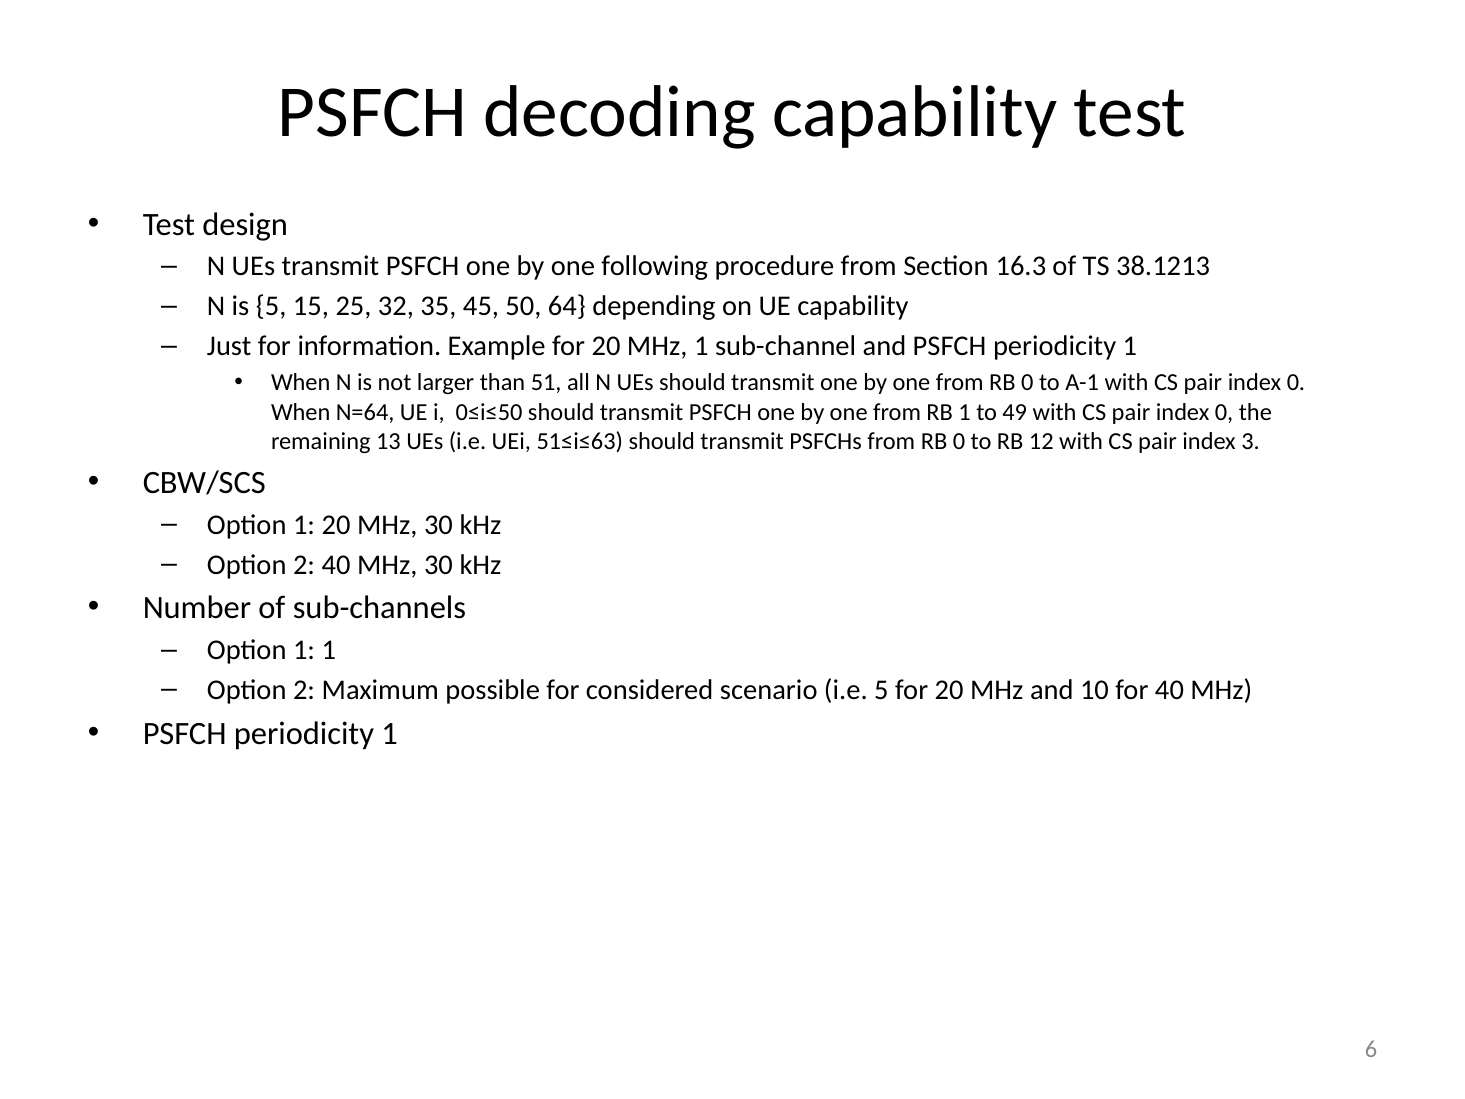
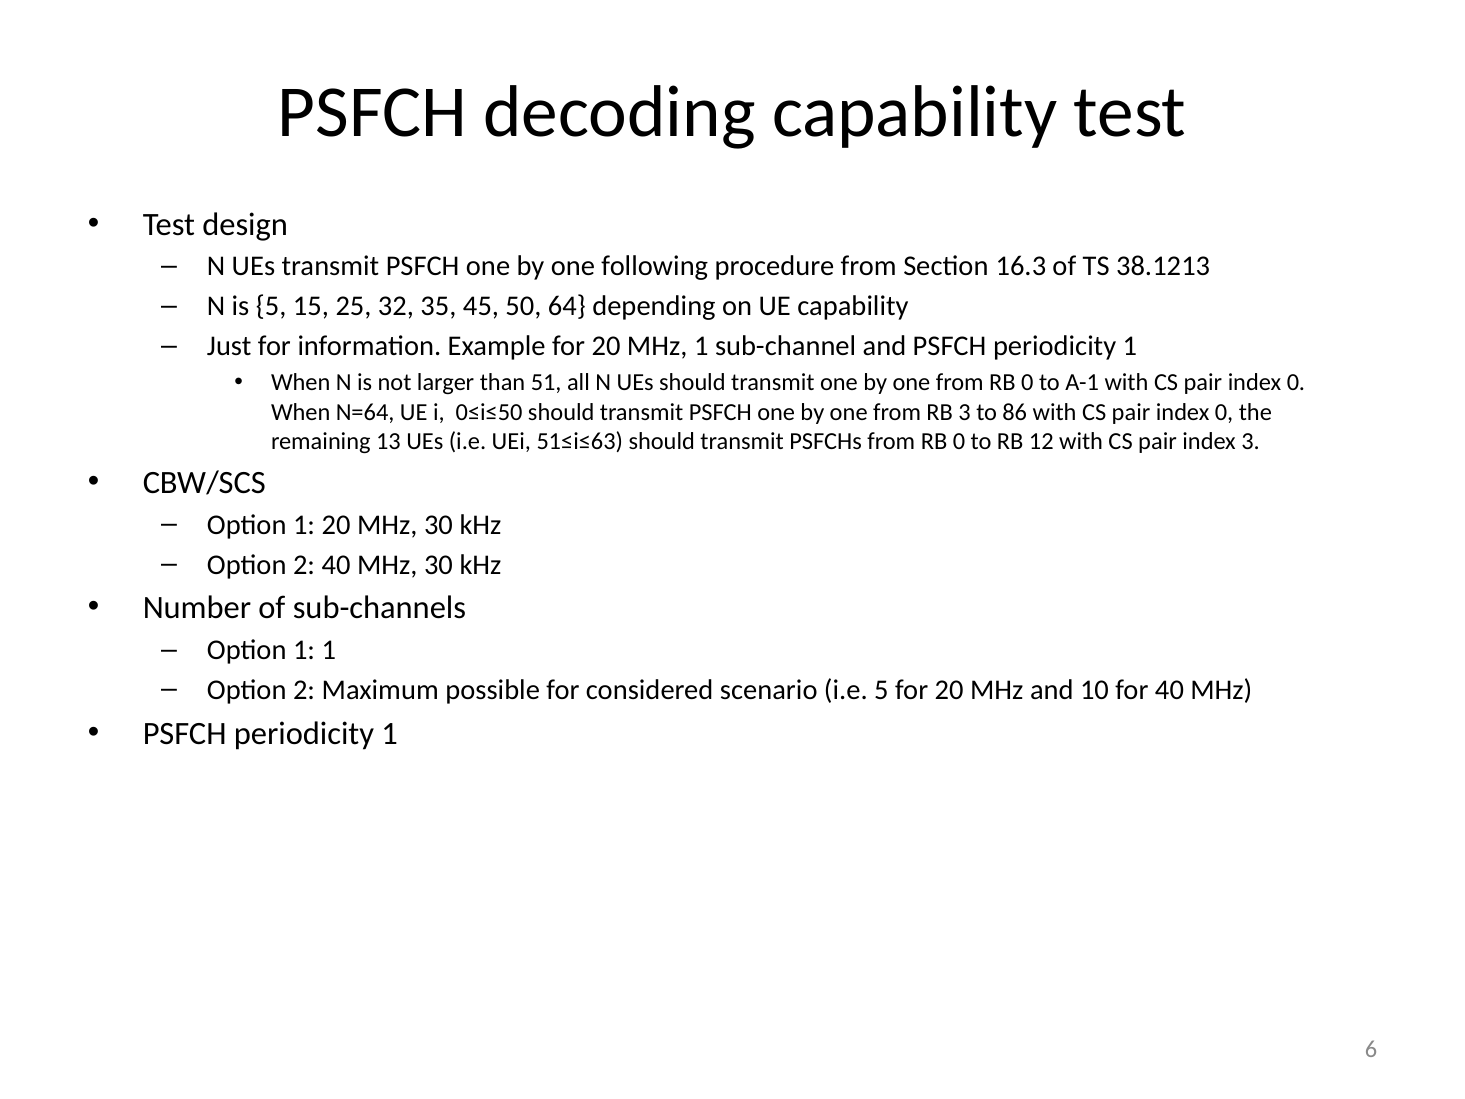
RB 1: 1 -> 3
49: 49 -> 86
